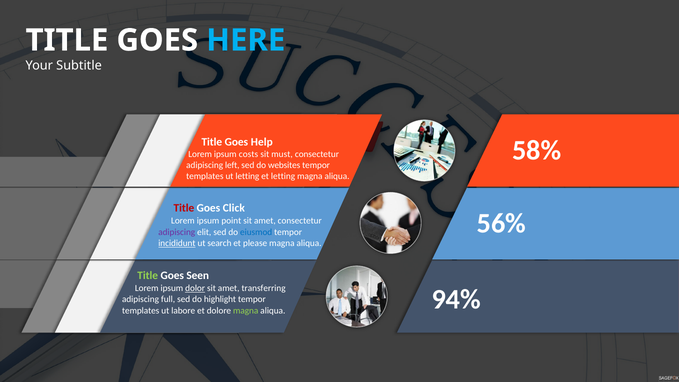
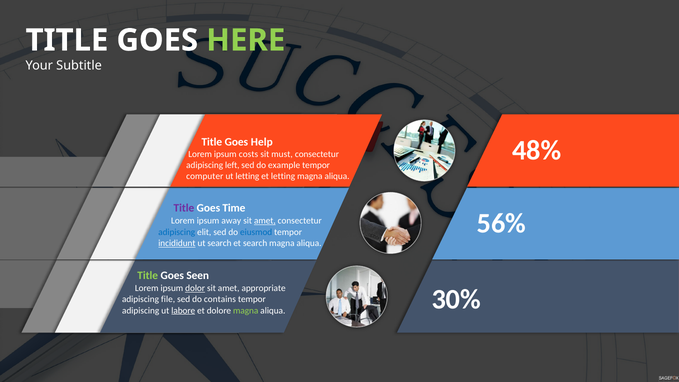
HERE colour: light blue -> light green
58%: 58% -> 48%
websites: websites -> example
templates at (205, 176): templates -> computer
Title at (184, 208) colour: red -> purple
Click: Click -> Time
point: point -> away
amet at (265, 221) underline: none -> present
adipiscing at (177, 232) colour: purple -> blue
et please: please -> search
transferring: transferring -> appropriate
94%: 94% -> 30%
full: full -> file
highlight: highlight -> contains
templates at (141, 310): templates -> adipiscing
labore underline: none -> present
